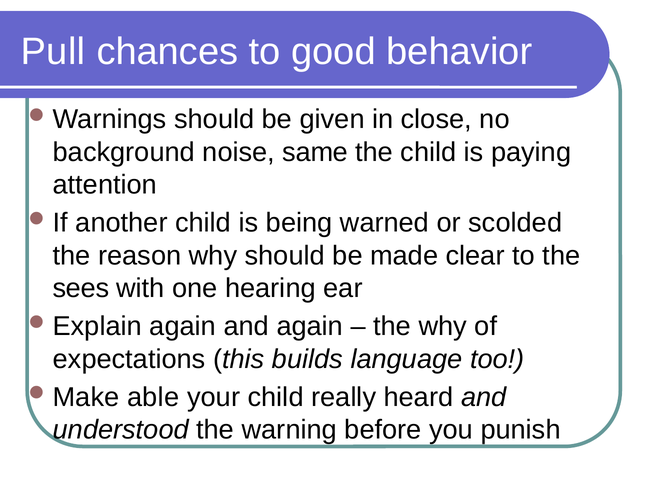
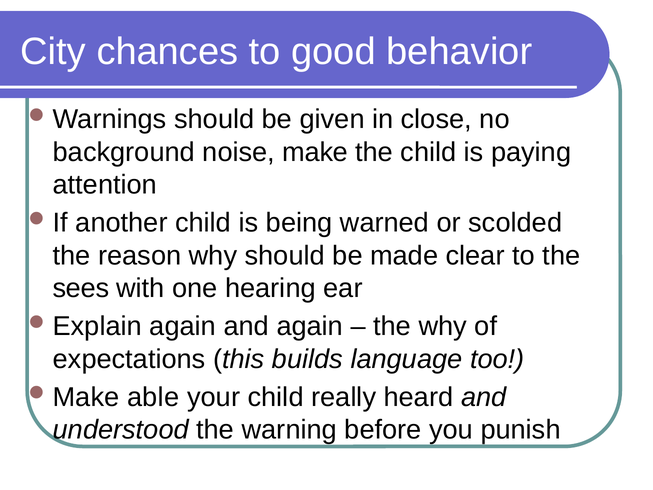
Pull: Pull -> City
same: same -> make
